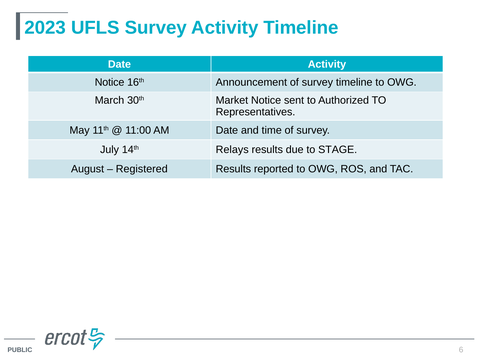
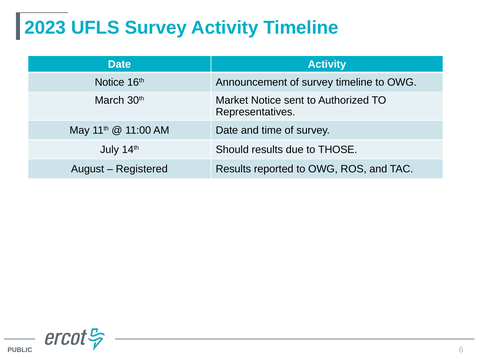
Relays: Relays -> Should
STAGE: STAGE -> THOSE
